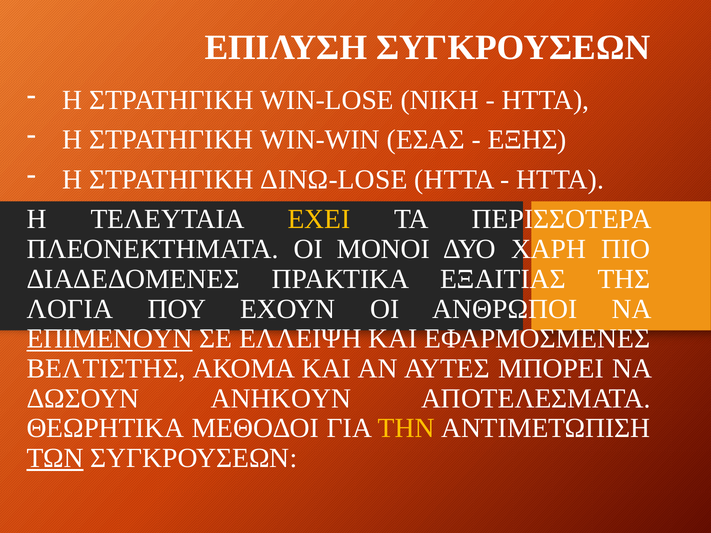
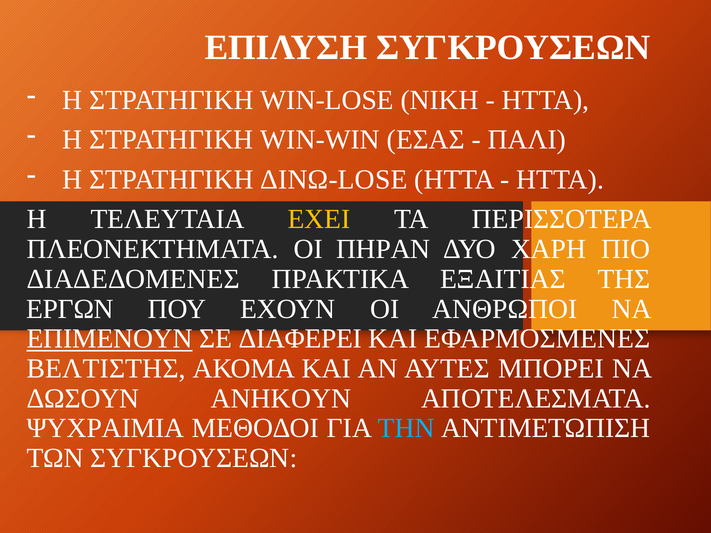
ΕΞΗΣ: ΕΞΗΣ -> ΠΑΛΙ
ΜΟΝΟΙ: ΜΟΝΟΙ -> ΠΗΡΑΝ
ΛΟΓΙΑ: ΛΟΓΙΑ -> ΕΡΓΩΝ
ΕΛΛΕΙΨΗ: ΕΛΛΕΙΨΗ -> ΔΙΑΦΕΡΕΙ
ΘΕΩΡΗΤΙΚΑ: ΘΕΩΡΗΤΙΚΑ -> ΨΥΧΡΑΙΜΙΑ
ΤΗΝ colour: yellow -> light blue
ΤΩΝ underline: present -> none
